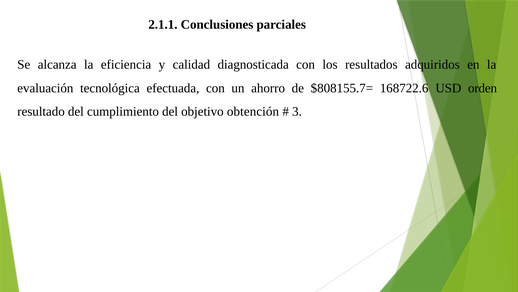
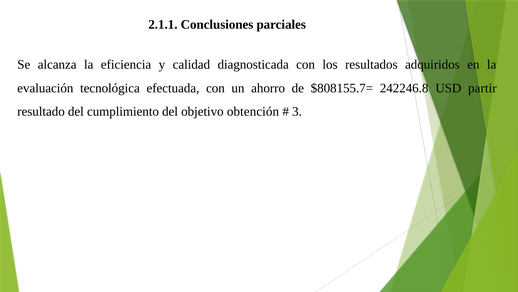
168722.6: 168722.6 -> 242246.8
orden: orden -> partir
